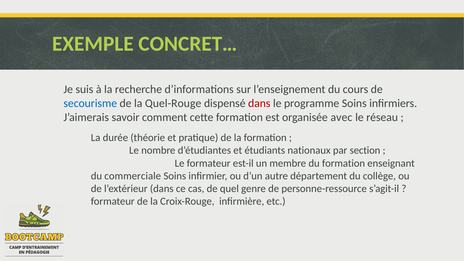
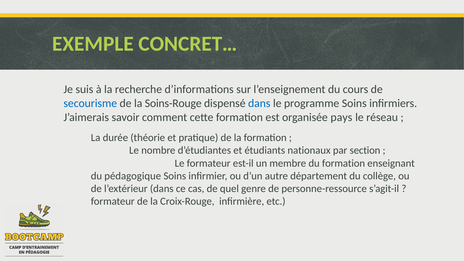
Quel-Rouge: Quel-Rouge -> Soins-Rouge
dans at (259, 103) colour: red -> blue
avec: avec -> pays
commerciale: commerciale -> pédagogique
